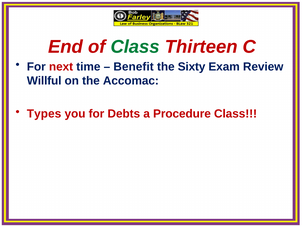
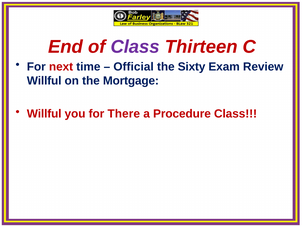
Class at (135, 47) colour: green -> purple
Benefit: Benefit -> Official
Accomac: Accomac -> Mortgage
Types at (44, 114): Types -> Willful
Debts: Debts -> There
